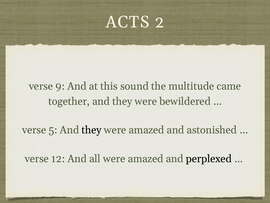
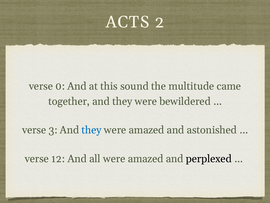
9: 9 -> 0
5: 5 -> 3
they at (92, 130) colour: black -> blue
